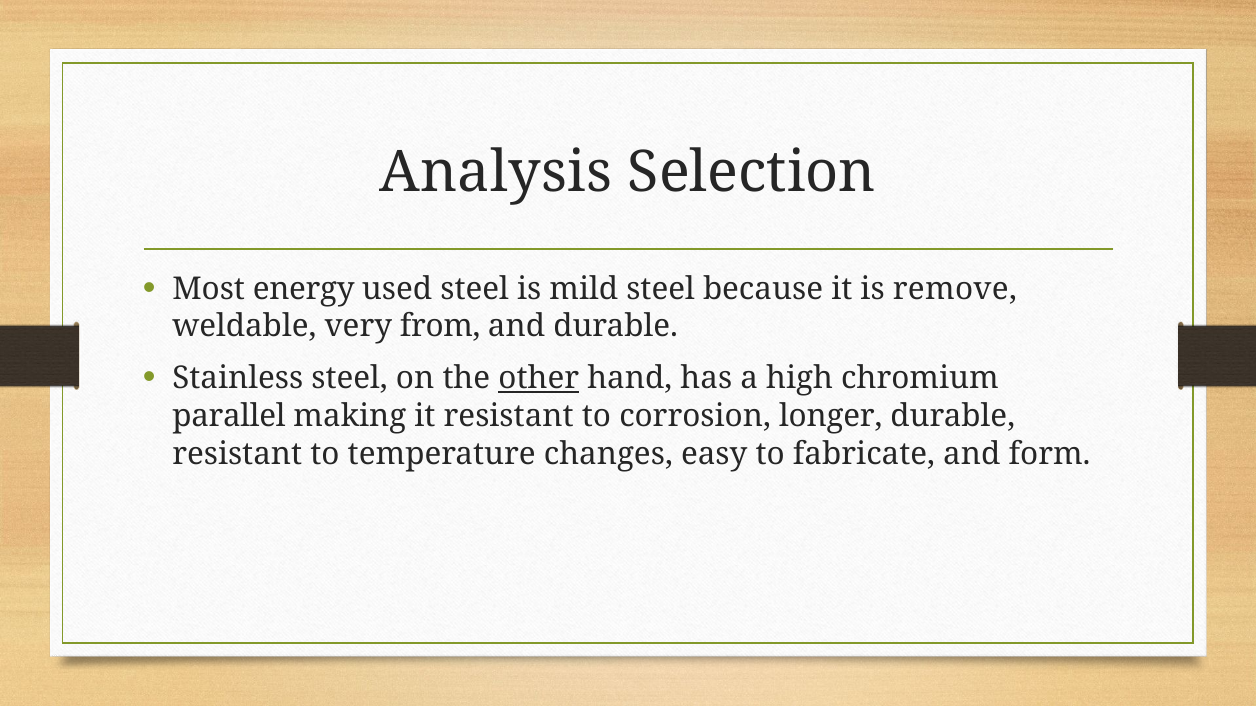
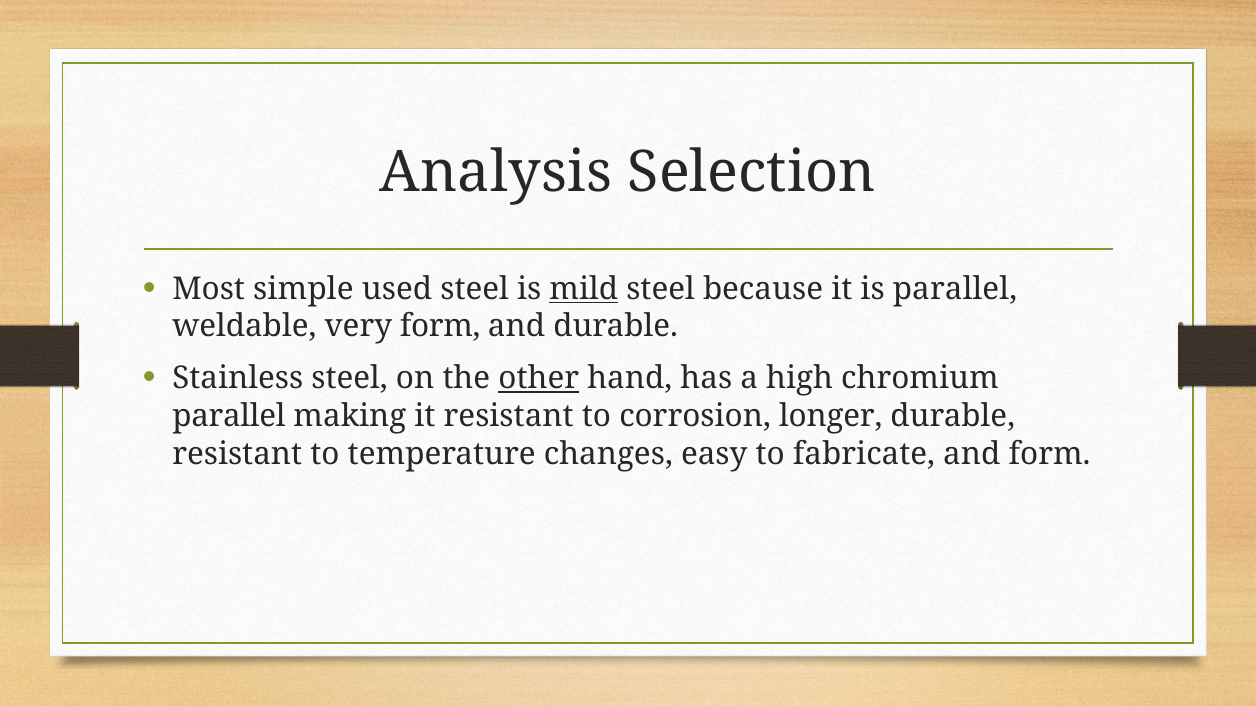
energy: energy -> simple
mild underline: none -> present
is remove: remove -> parallel
very from: from -> form
